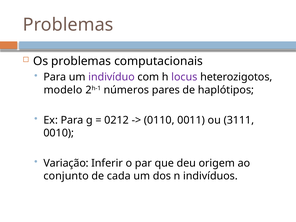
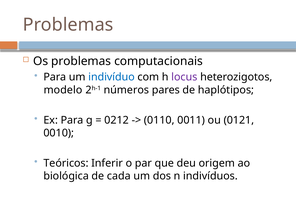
indivíduo colour: purple -> blue
3111: 3111 -> 0121
Variação: Variação -> Teóricos
conjunto: conjunto -> biológica
